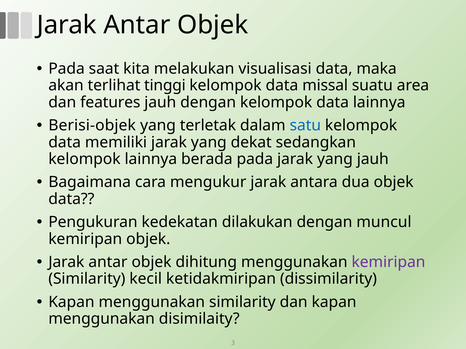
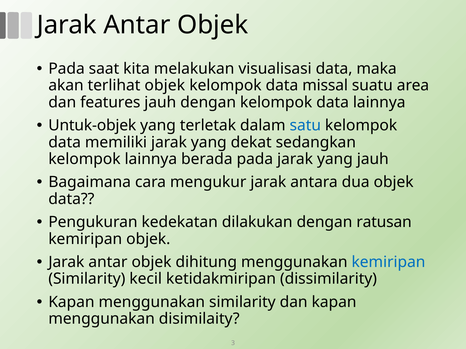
terlihat tinggi: tinggi -> objek
Berisi-objek: Berisi-objek -> Untuk-objek
muncul: muncul -> ratusan
kemiripan at (388, 262) colour: purple -> blue
